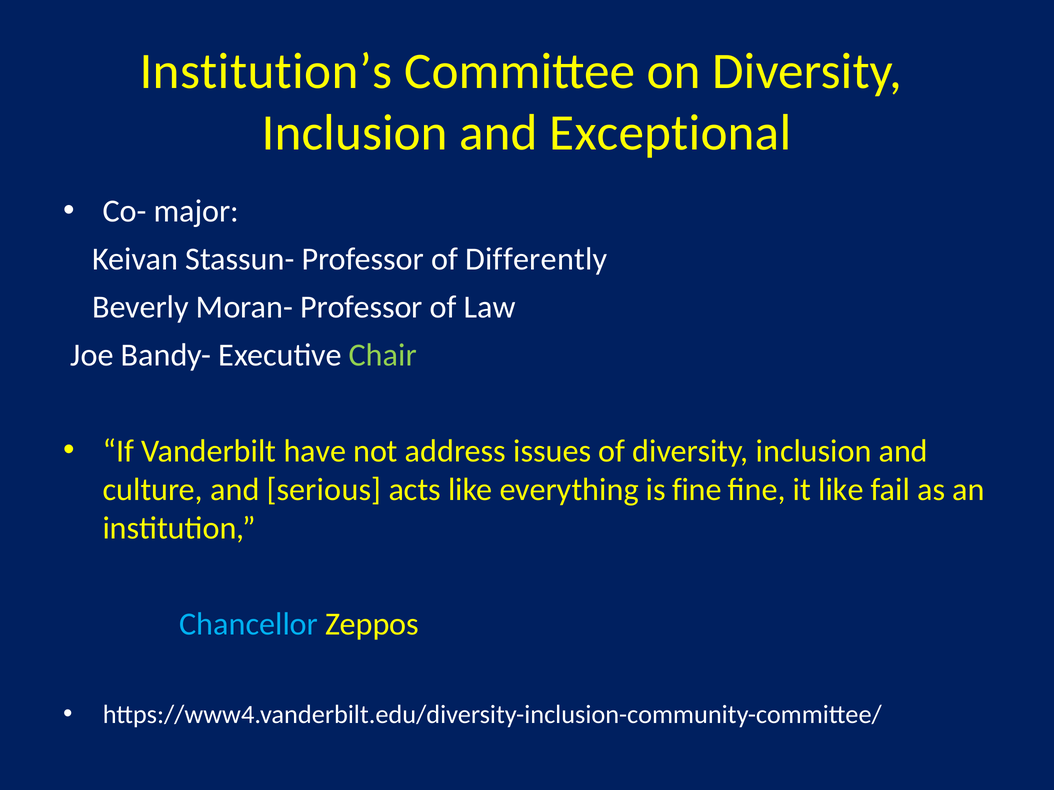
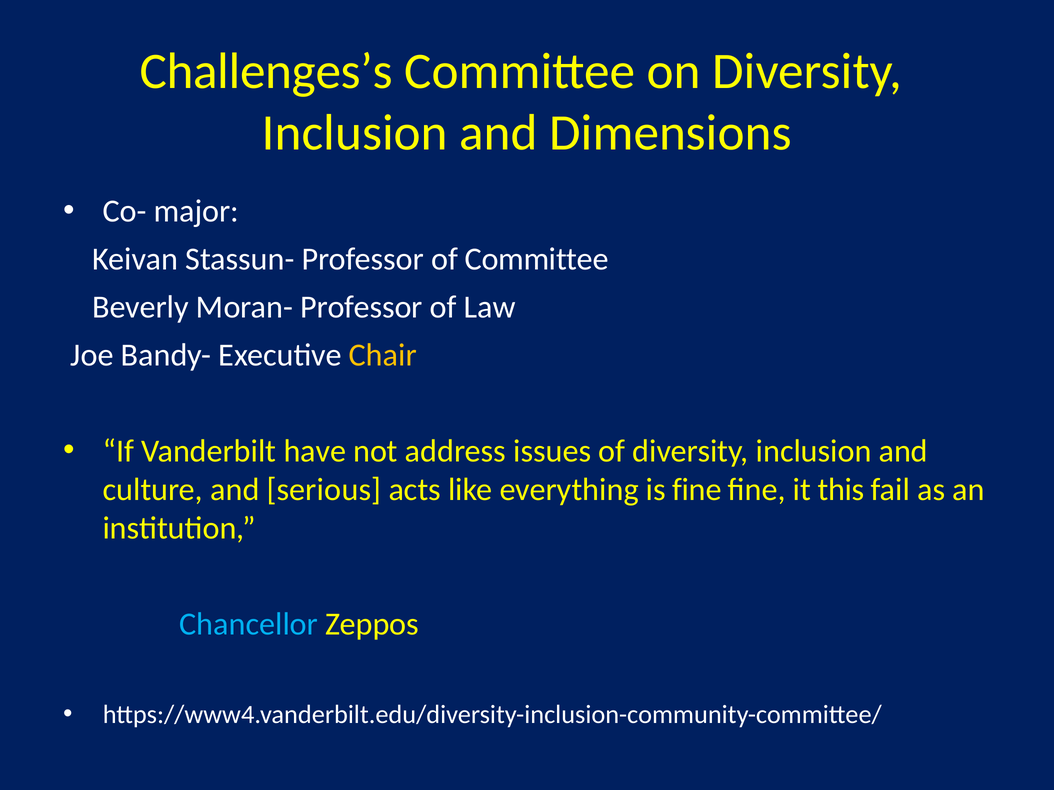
Institution’s: Institution’s -> Challenges’s
Exceptional: Exceptional -> Dimensions
of Differently: Differently -> Committee
Chair colour: light green -> yellow
it like: like -> this
